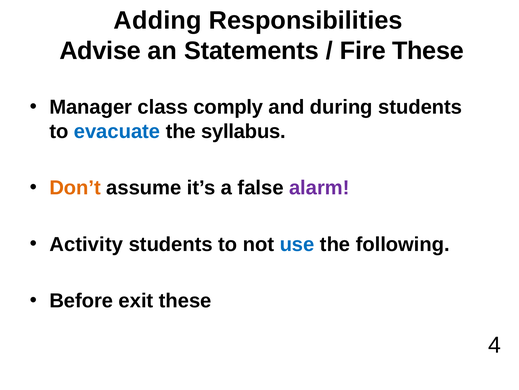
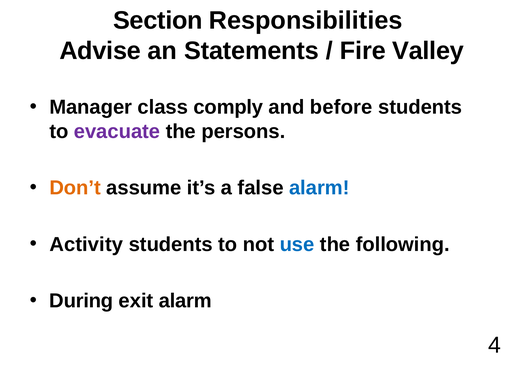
Adding: Adding -> Section
Fire These: These -> Valley
during: during -> before
evacuate colour: blue -> purple
syllabus: syllabus -> persons
alarm at (319, 188) colour: purple -> blue
Before: Before -> During
exit these: these -> alarm
